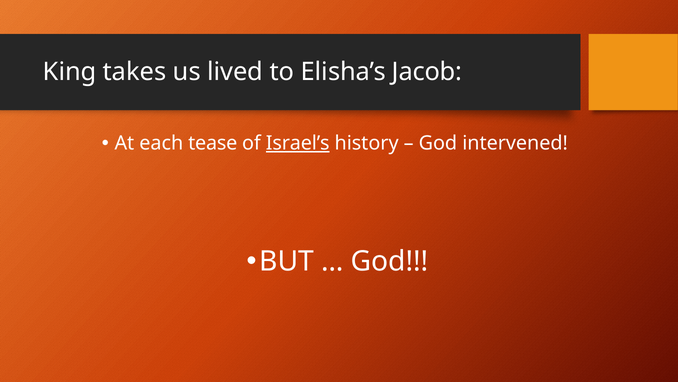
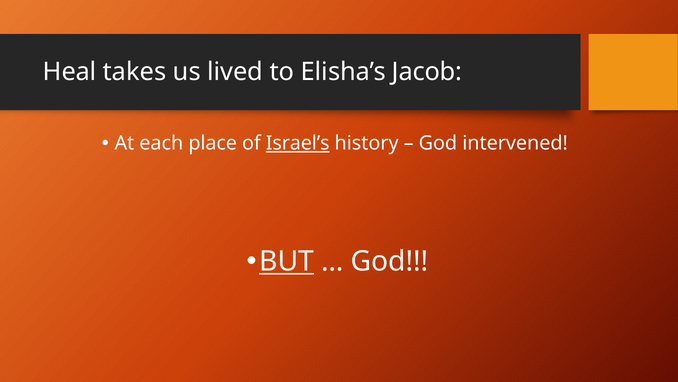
King: King -> Heal
tease: tease -> place
BUT underline: none -> present
